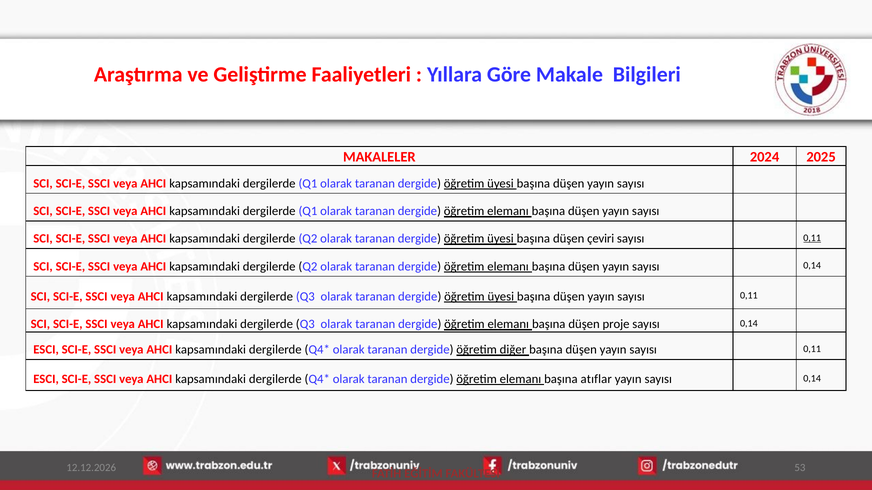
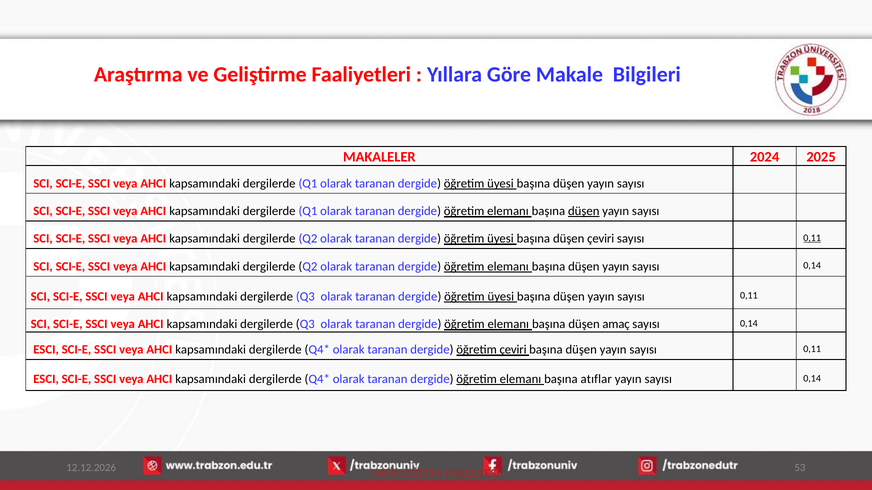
düşen at (584, 211) underline: none -> present
proje: proje -> amaç
öğretim diğer: diğer -> çeviri
